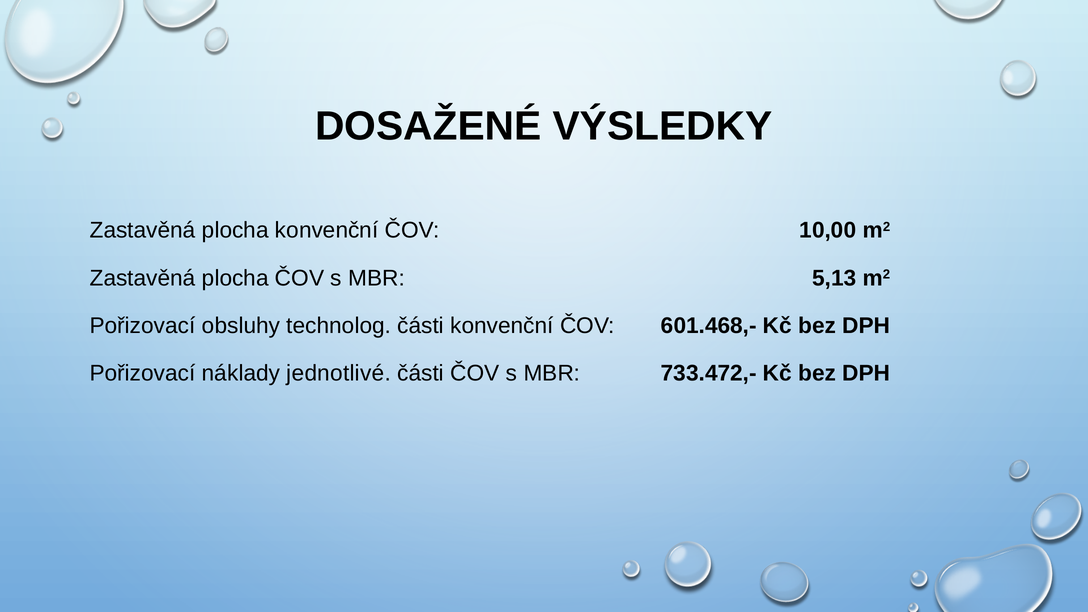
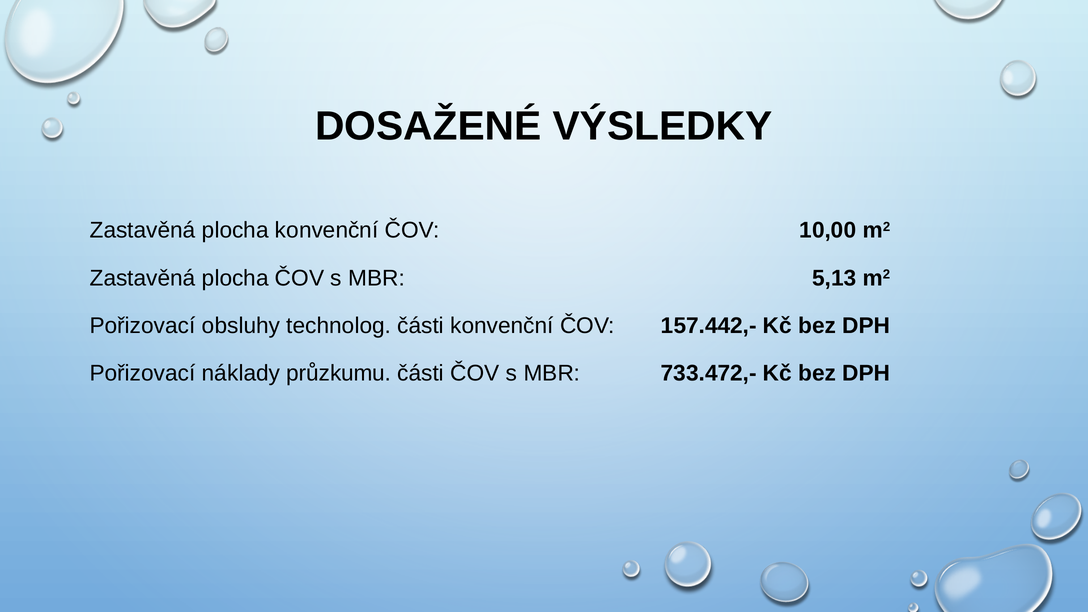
601.468,-: 601.468,- -> 157.442,-
jednotlivé: jednotlivé -> průzkumu
